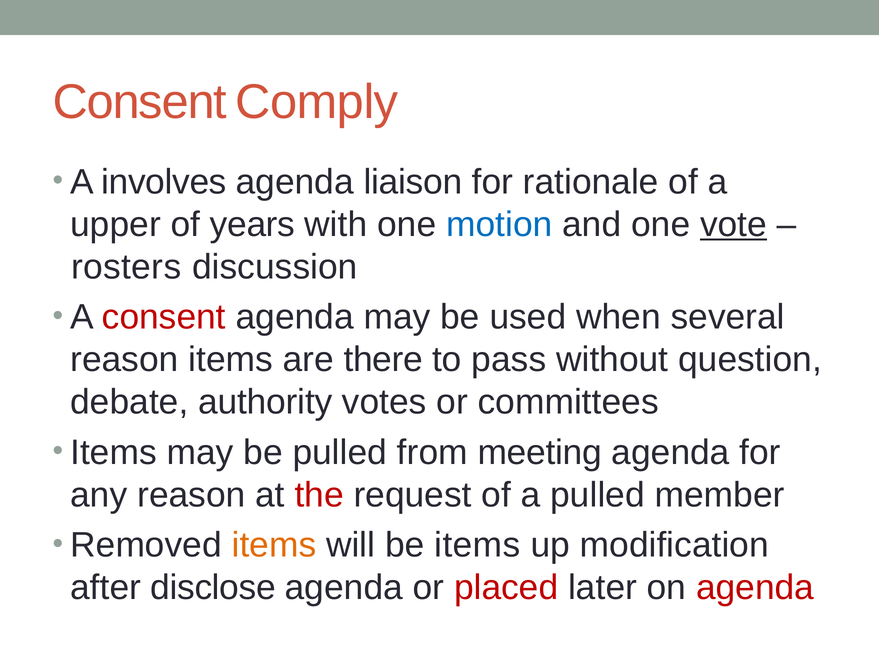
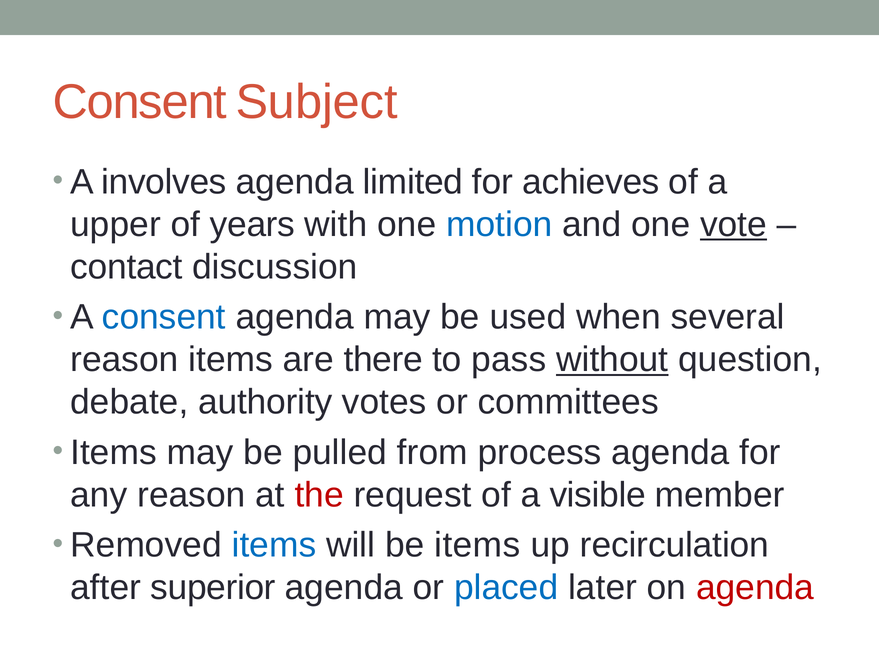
Comply: Comply -> Subject
liaison: liaison -> limited
rationale: rationale -> achieves
rosters: rosters -> contact
consent at (164, 317) colour: red -> blue
without underline: none -> present
meeting: meeting -> process
a pulled: pulled -> visible
items at (274, 545) colour: orange -> blue
modification: modification -> recirculation
disclose: disclose -> superior
placed colour: red -> blue
